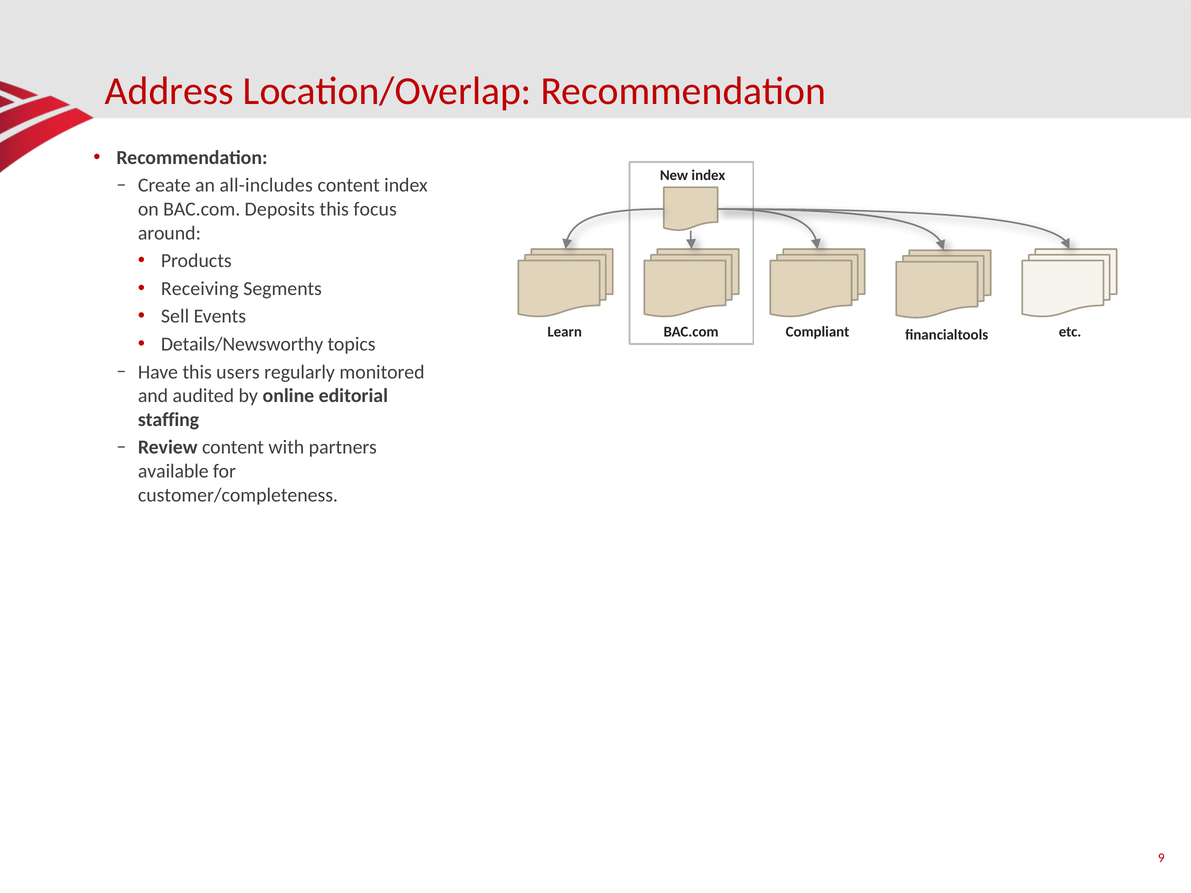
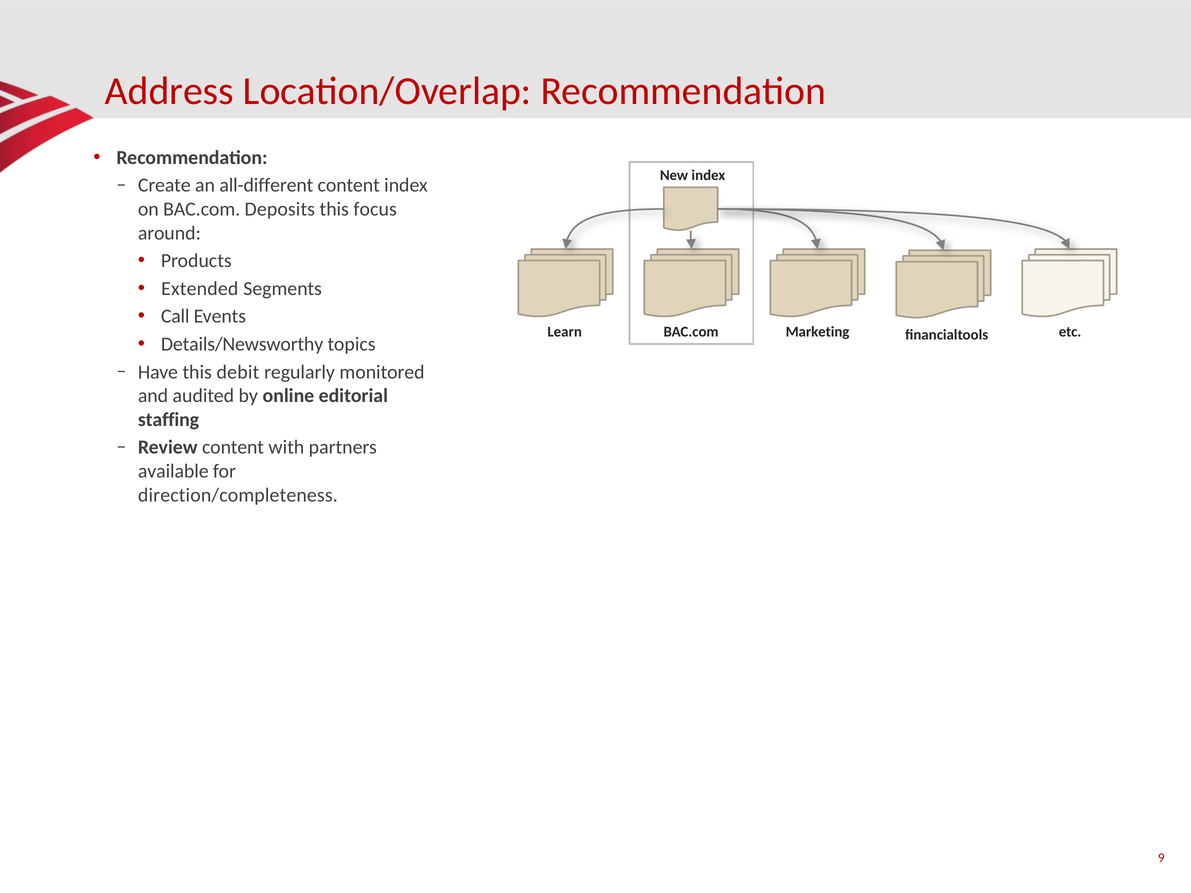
all-includes: all-includes -> all-different
Receiving: Receiving -> Extended
Sell: Sell -> Call
Compliant: Compliant -> Marketing
users: users -> debit
customer/completeness: customer/completeness -> direction/completeness
